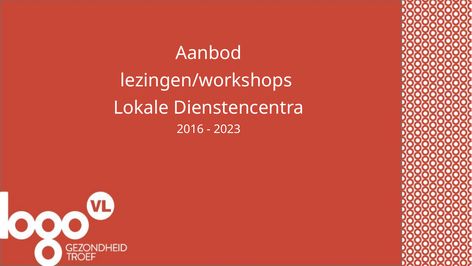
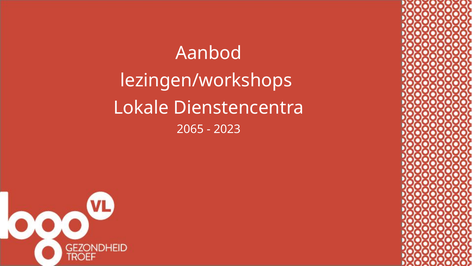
2016: 2016 -> 2065
